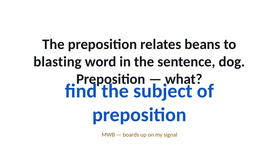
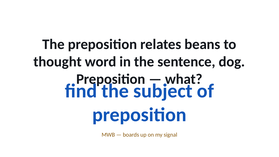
blasting: blasting -> thought
